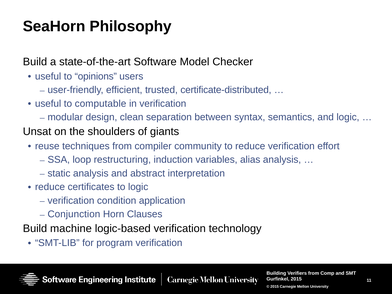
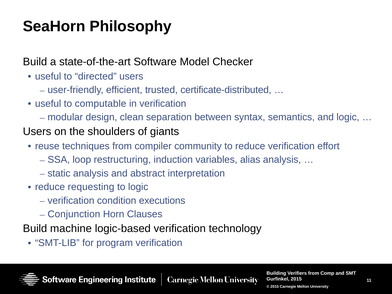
opinions: opinions -> directed
Unsat at (37, 132): Unsat -> Users
certificates: certificates -> requesting
application: application -> executions
